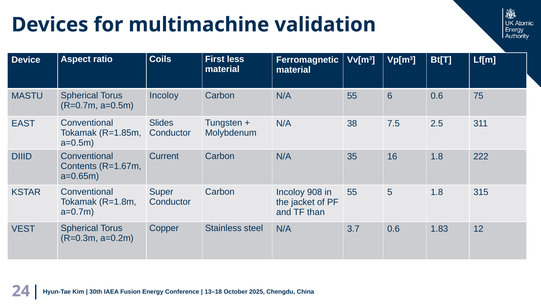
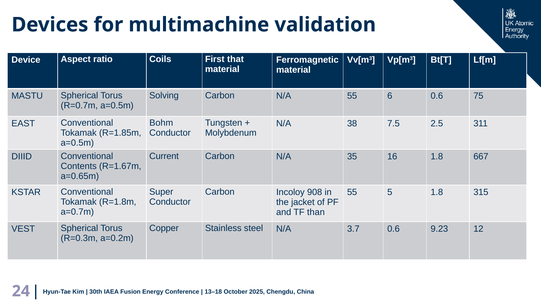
less: less -> that
Incoloy at (164, 95): Incoloy -> Solving
Slides: Slides -> Bohm
222: 222 -> 667
1.83: 1.83 -> 9.23
